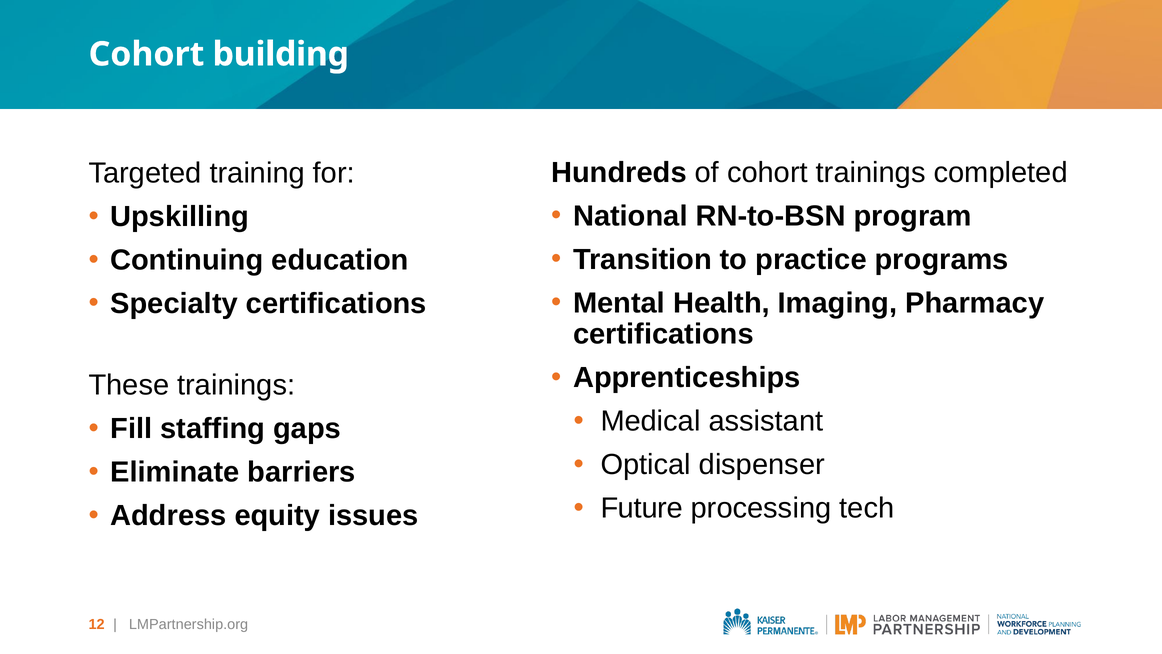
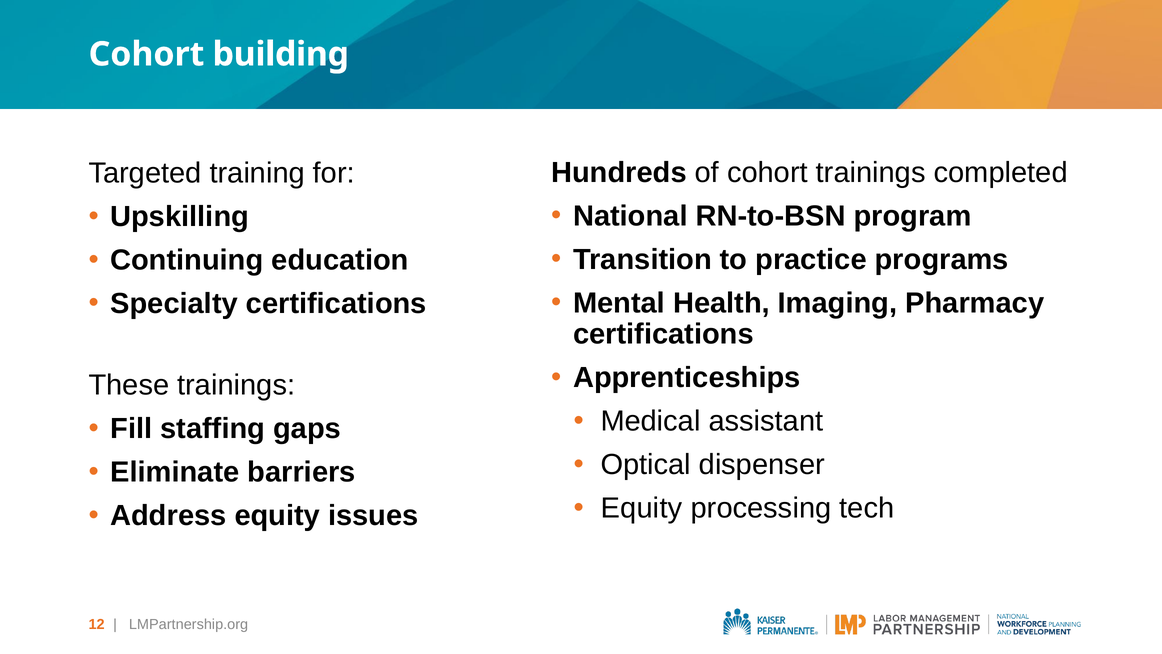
Future at (642, 508): Future -> Equity
